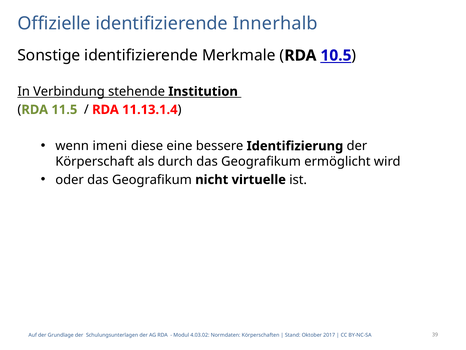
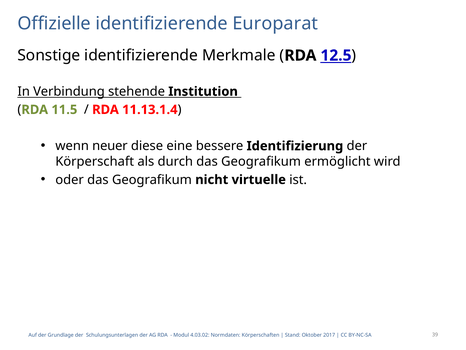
Innerhalb: Innerhalb -> Europarat
10.5: 10.5 -> 12.5
imeni: imeni -> neuer
